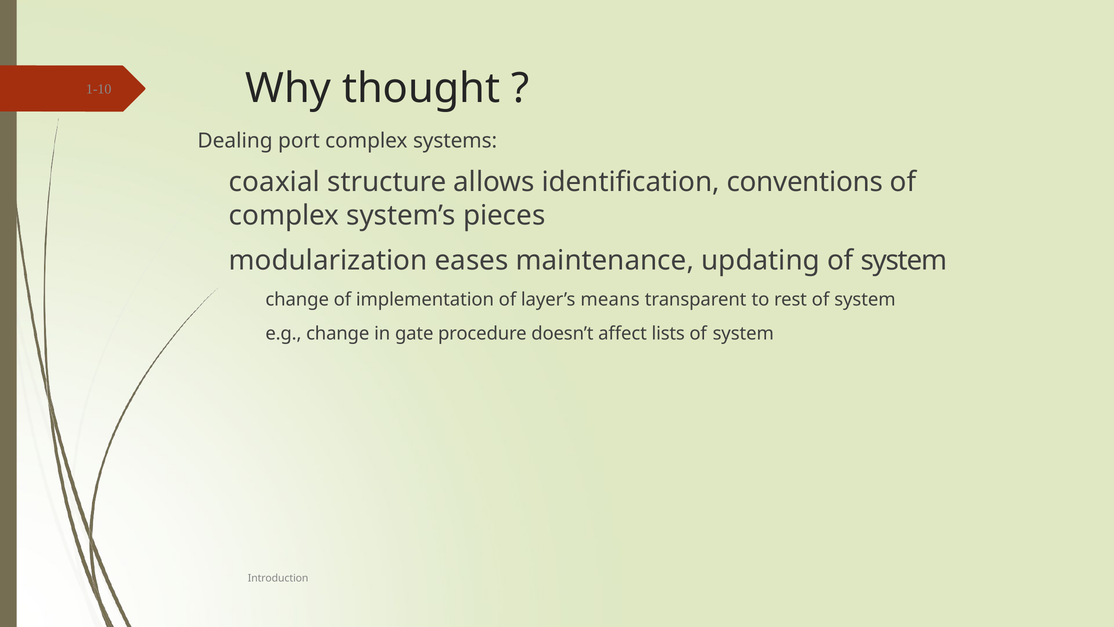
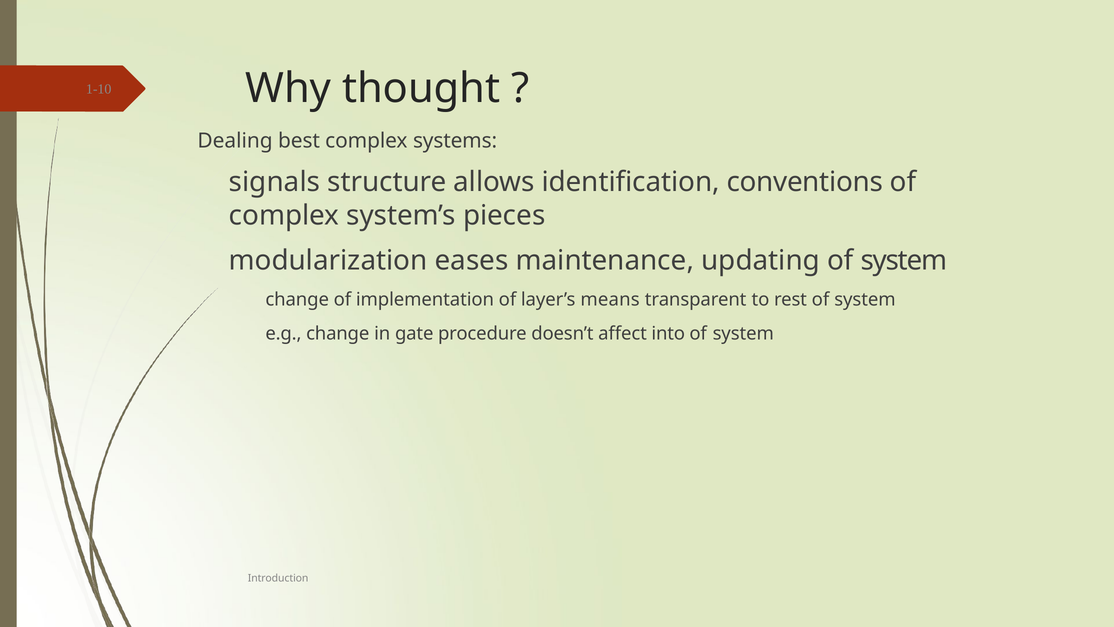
port: port -> best
coaxial: coaxial -> signals
lists: lists -> into
